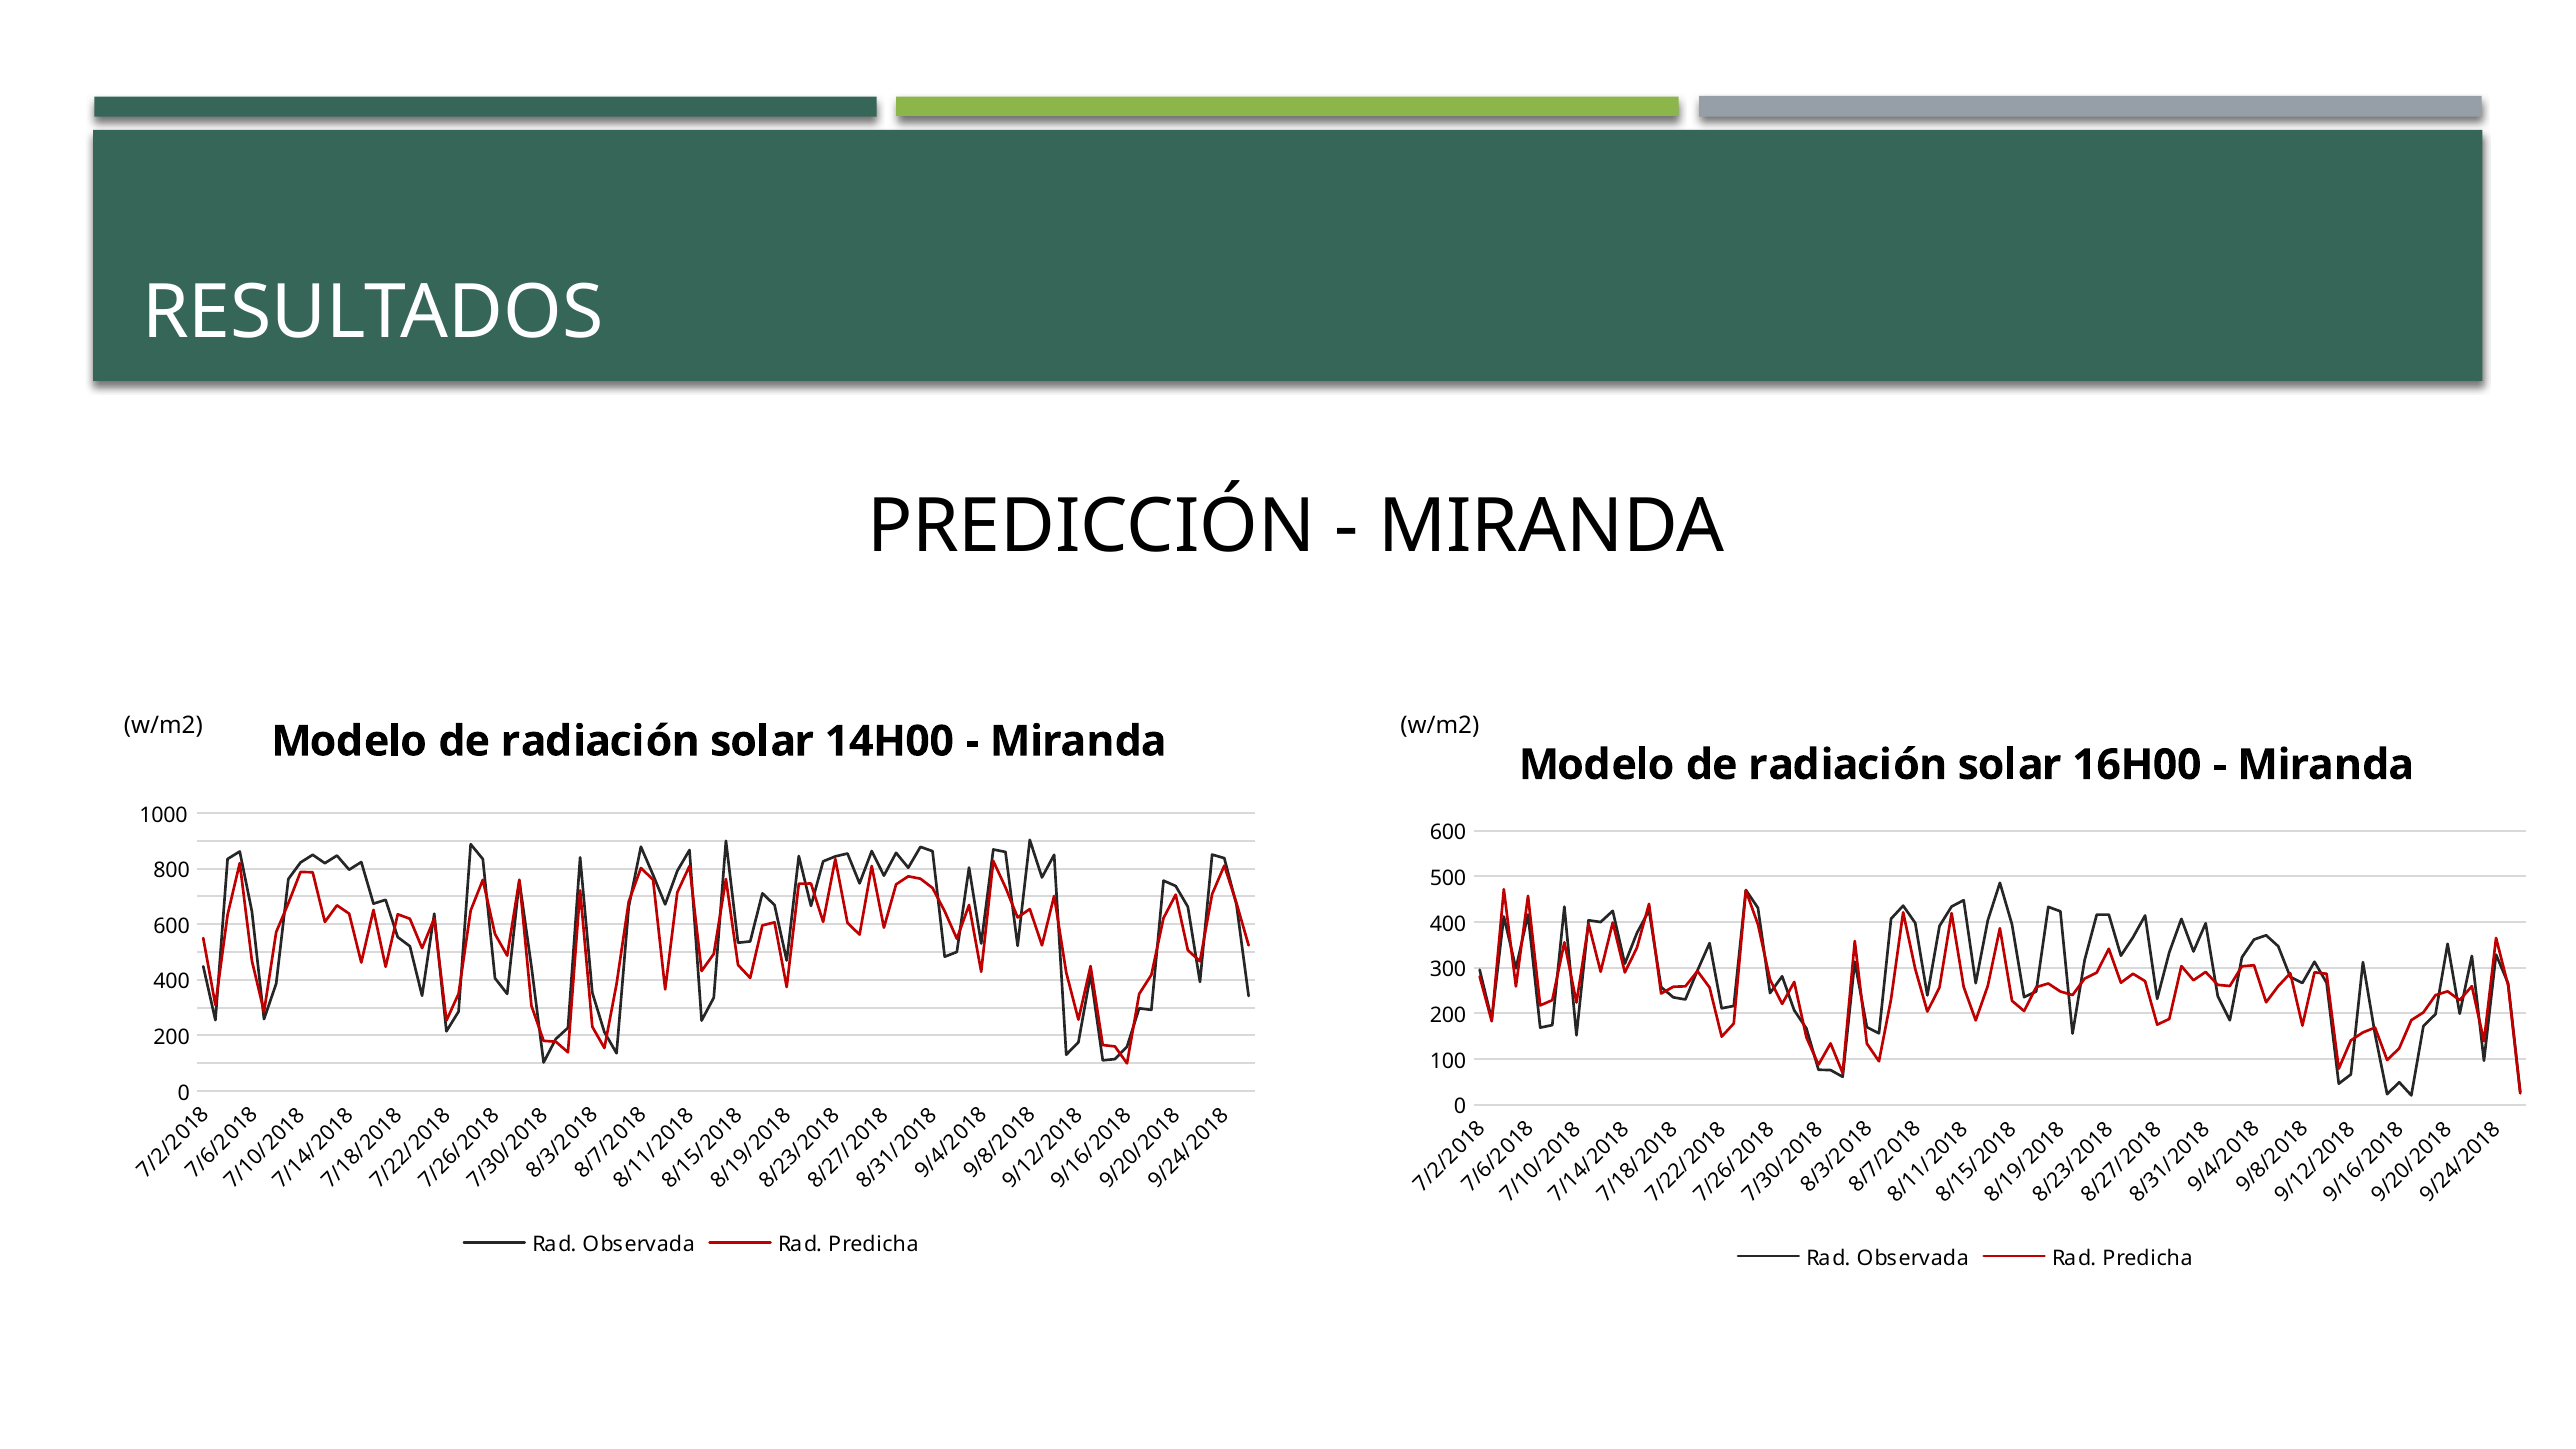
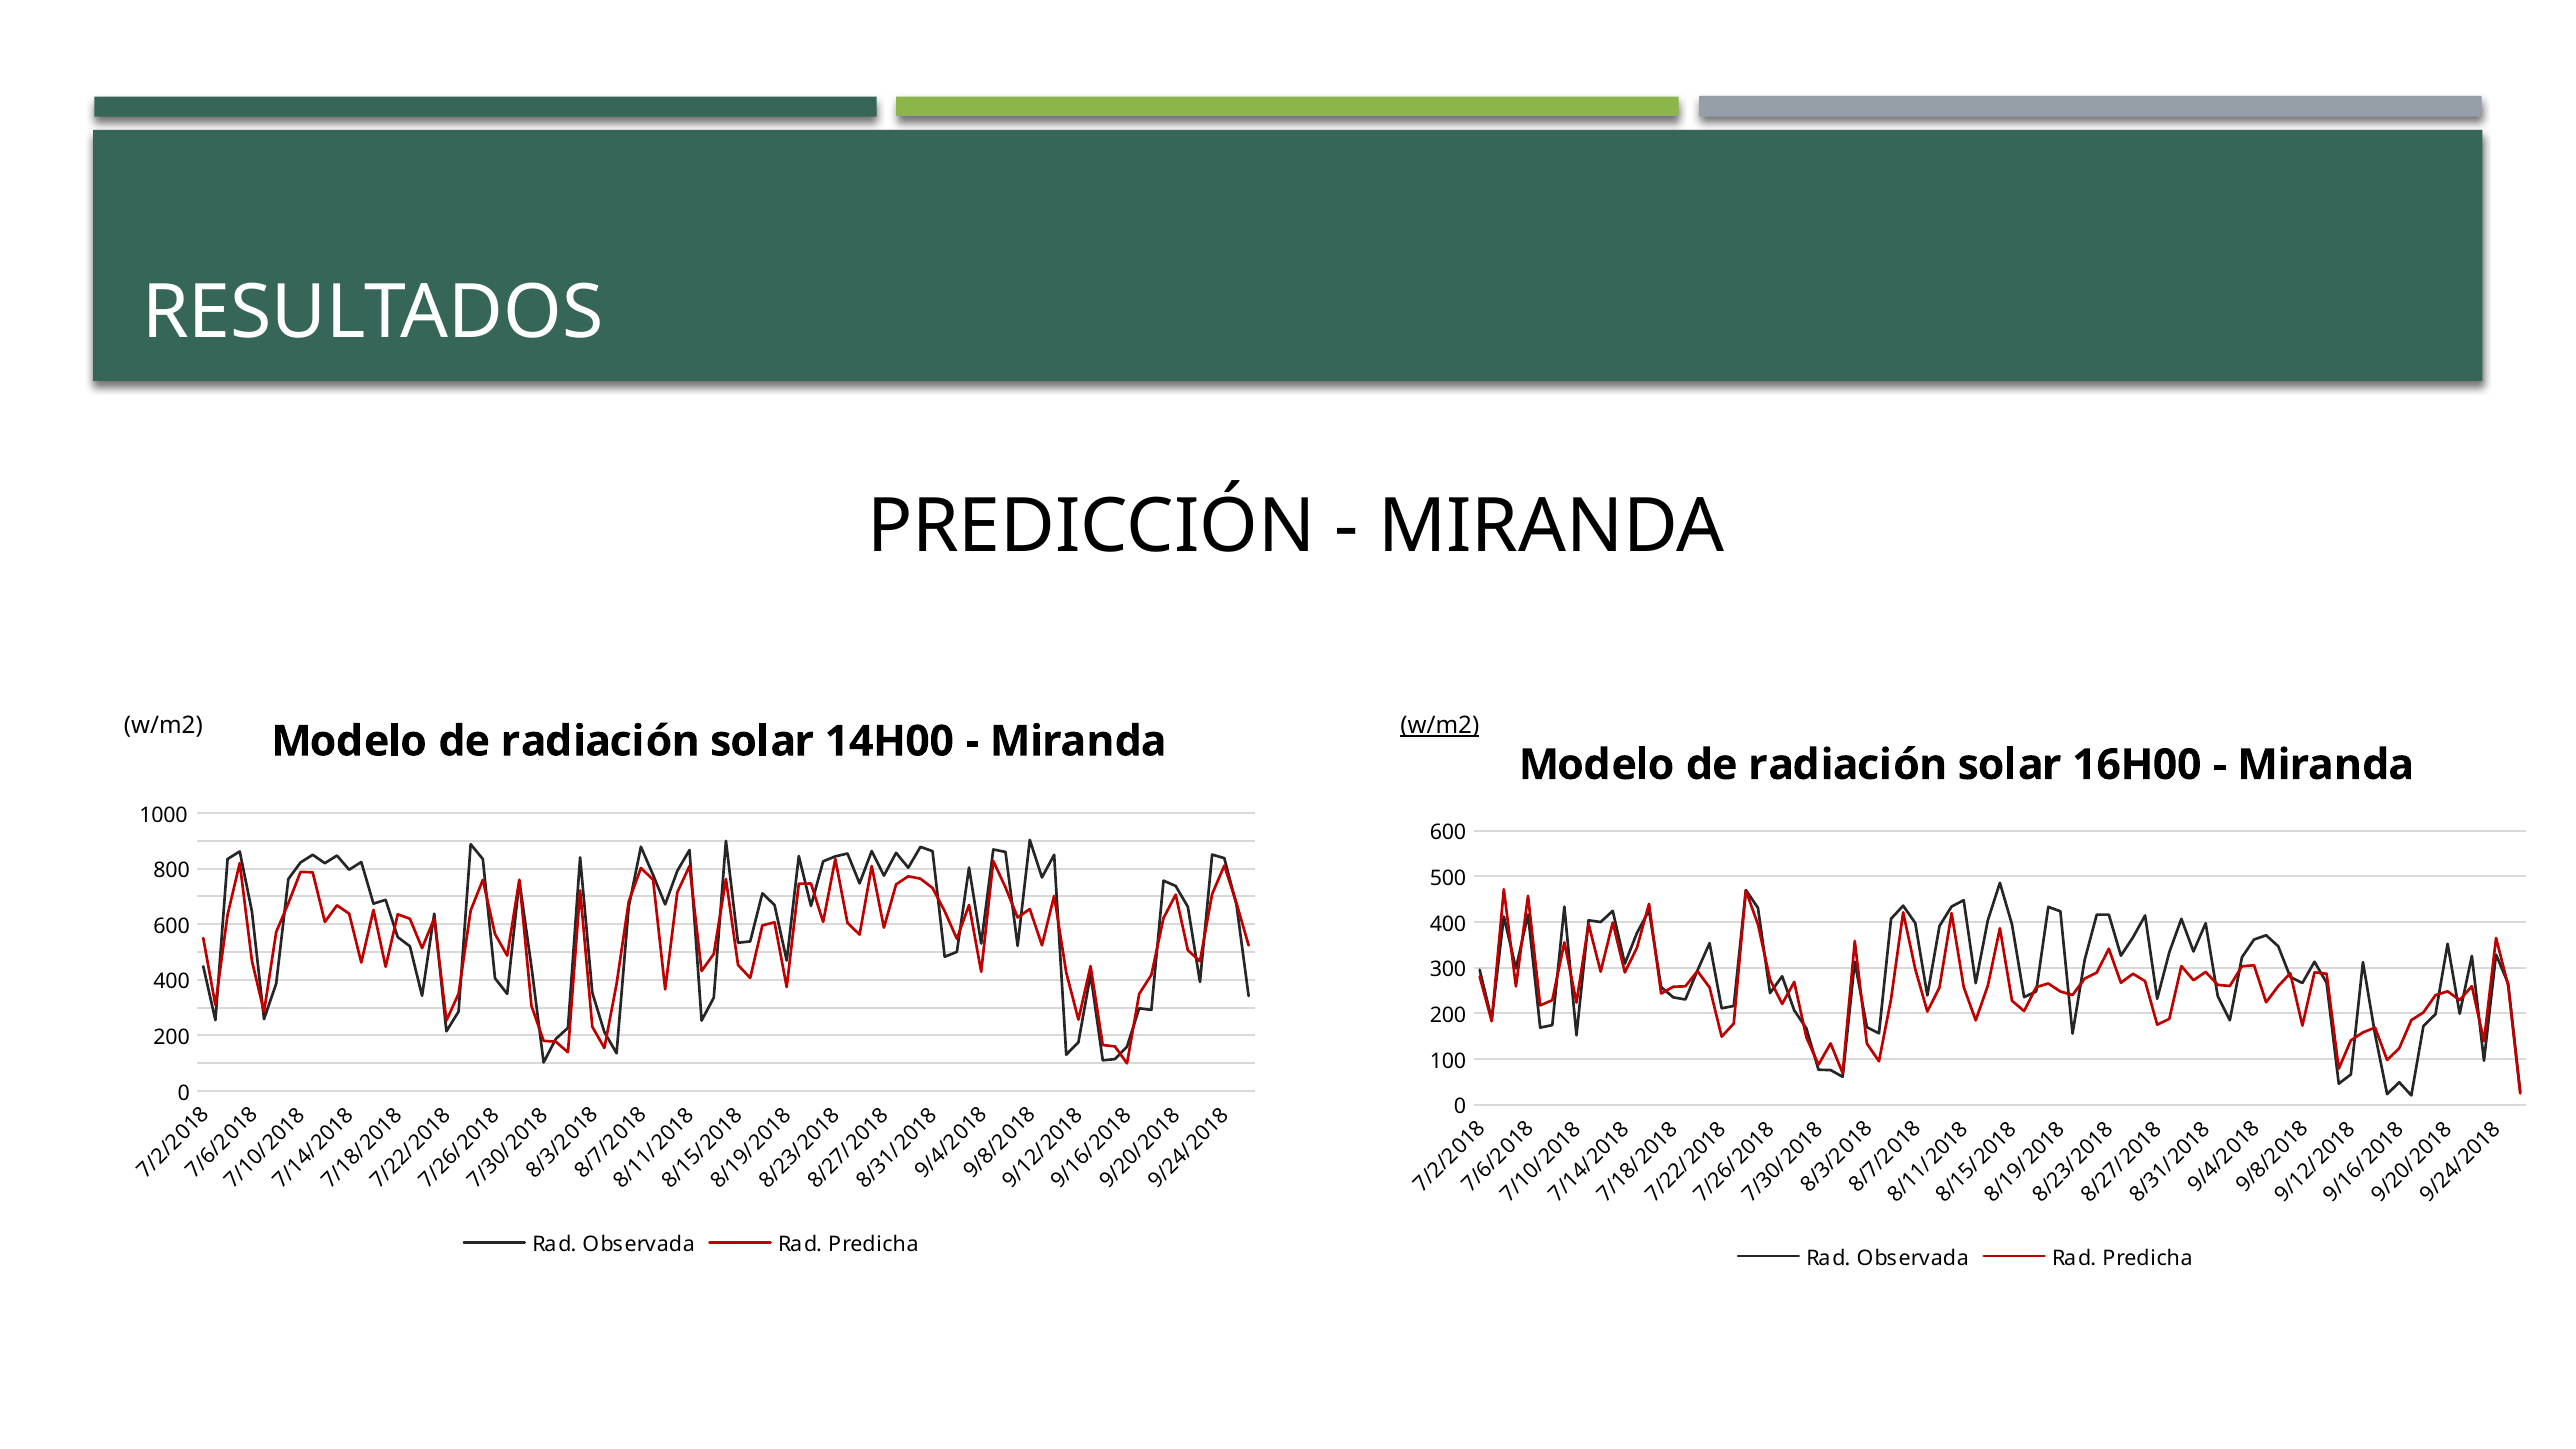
w/m2 at (1440, 726) underline: none -> present
